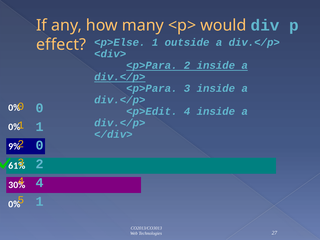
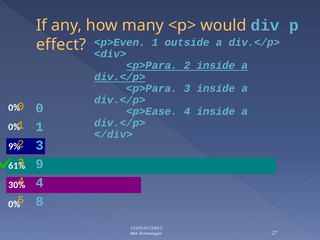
<p>Else: <p>Else -> <p>Even
<p>Edit: <p>Edit -> <p>Ease
2 0: 0 -> 3
2 at (40, 164): 2 -> 9
5 1: 1 -> 8
